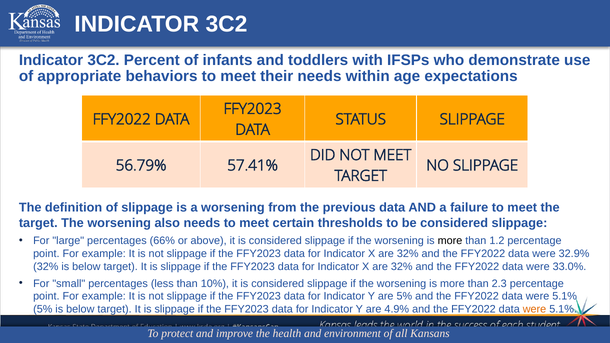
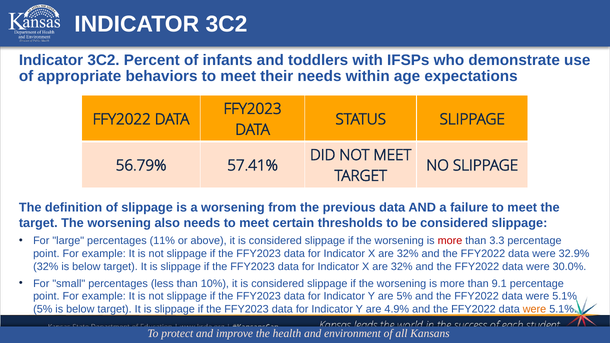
66%: 66% -> 11%
more at (450, 241) colour: black -> red
1.2: 1.2 -> 3.3
33.0%: 33.0% -> 30.0%
2.3: 2.3 -> 9.1
